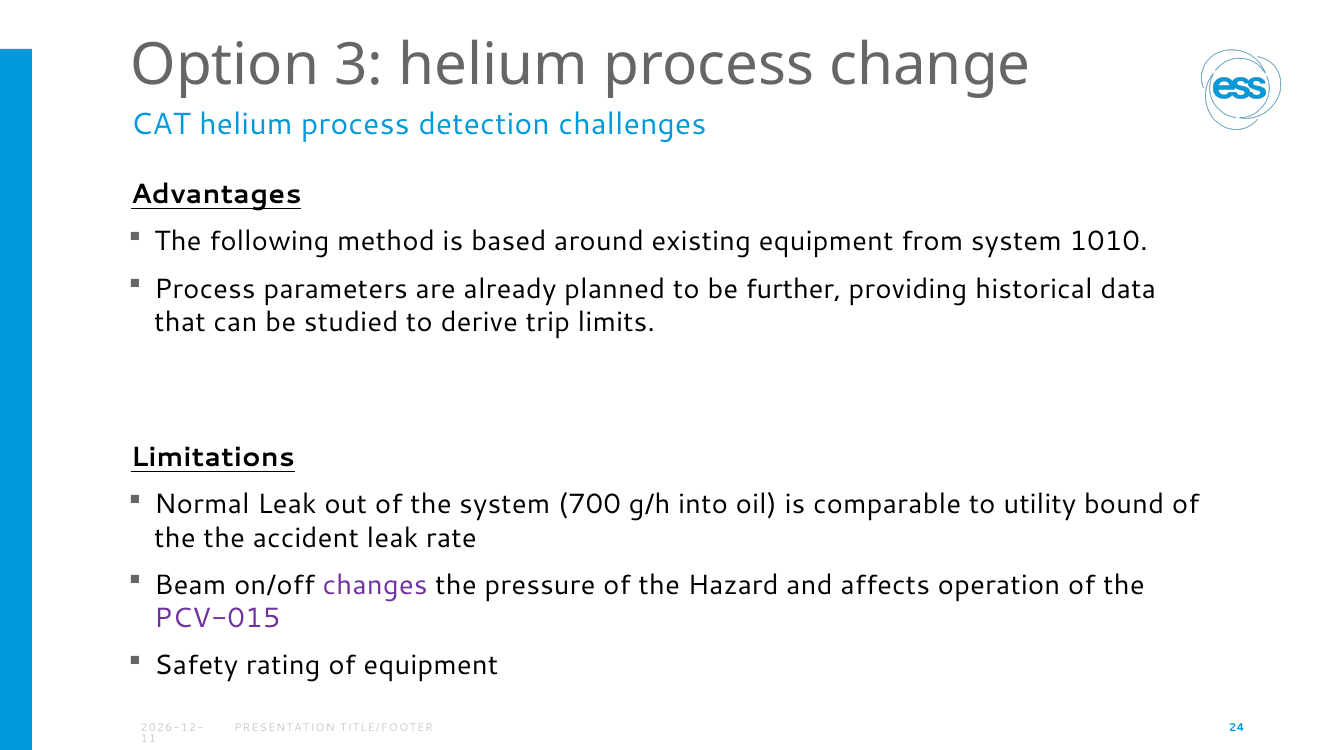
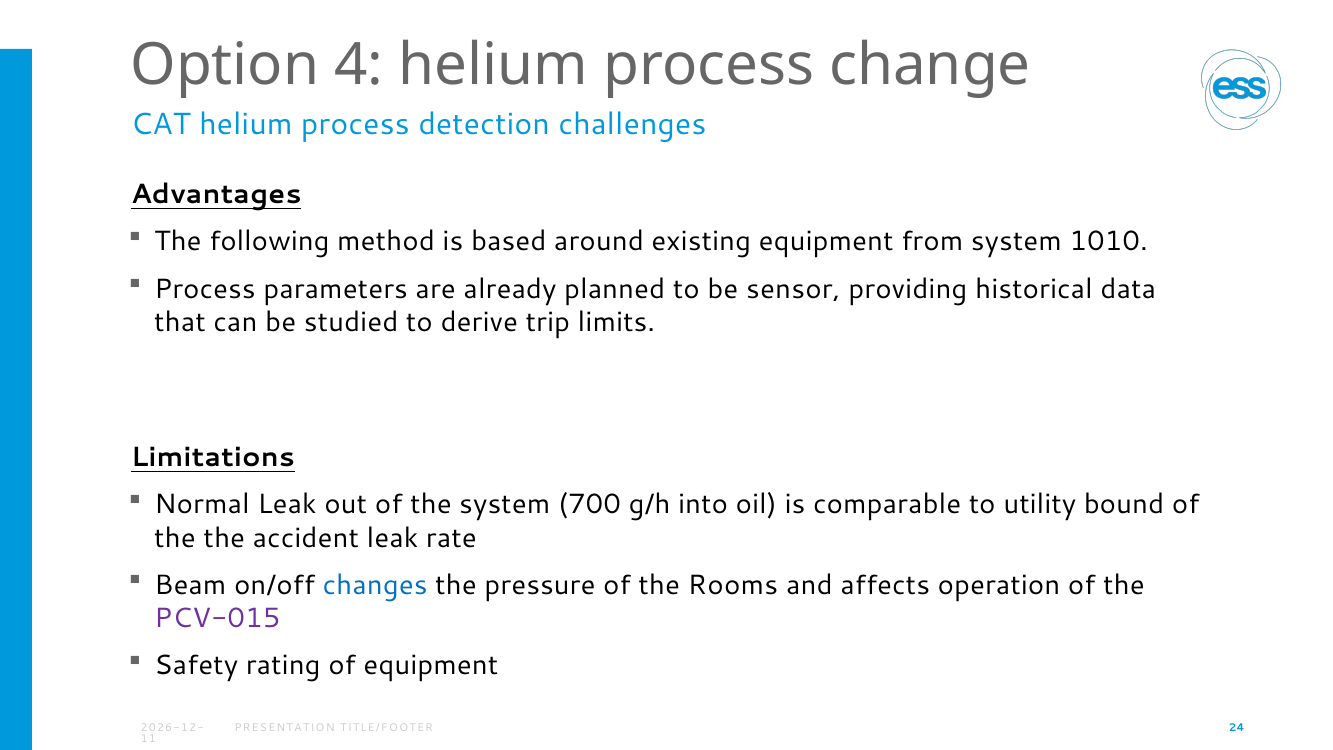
3: 3 -> 4
further: further -> sensor
changes colour: purple -> blue
Hazard: Hazard -> Rooms
